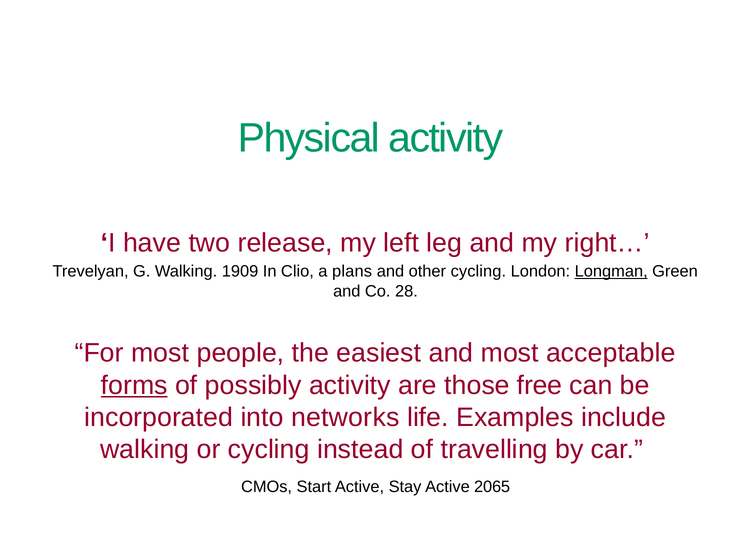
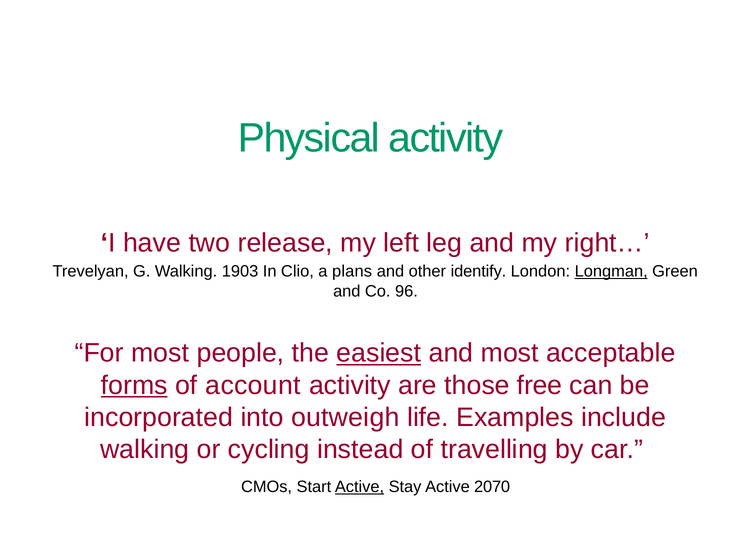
1909: 1909 -> 1903
other cycling: cycling -> identify
28: 28 -> 96
easiest underline: none -> present
possibly: possibly -> account
networks: networks -> outweigh
Active at (360, 488) underline: none -> present
2065: 2065 -> 2070
